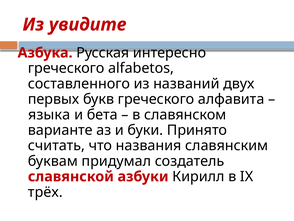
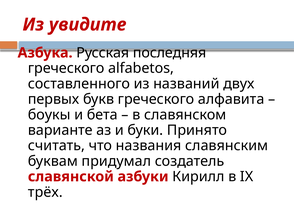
интересно: интересно -> последняя
языка: языка -> боукы
